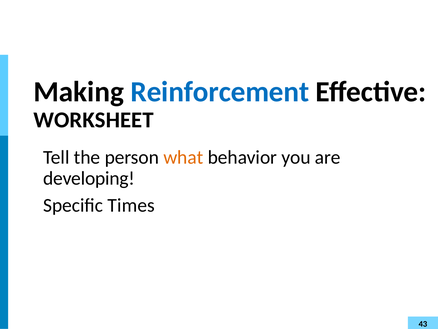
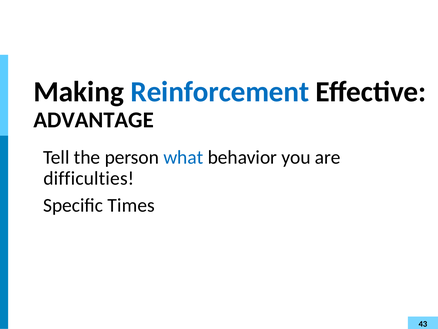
WORKSHEET: WORKSHEET -> ADVANTAGE
what colour: orange -> blue
developing: developing -> difficulties
